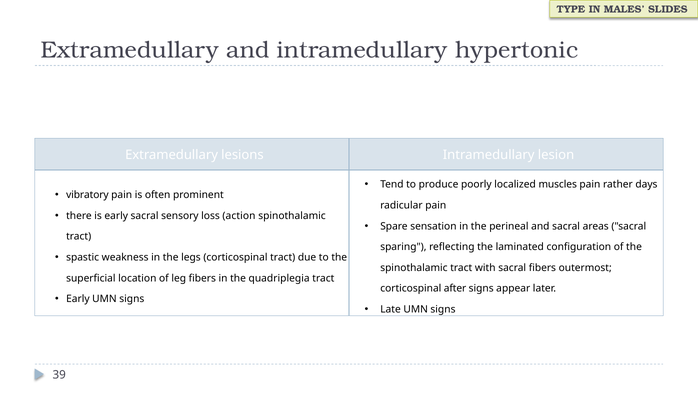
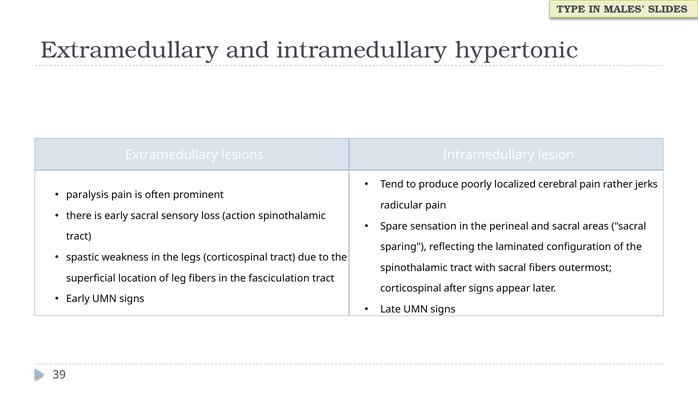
muscles: muscles -> cerebral
days: days -> jerks
vibratory: vibratory -> paralysis
quadriplegia: quadriplegia -> fasciculation
